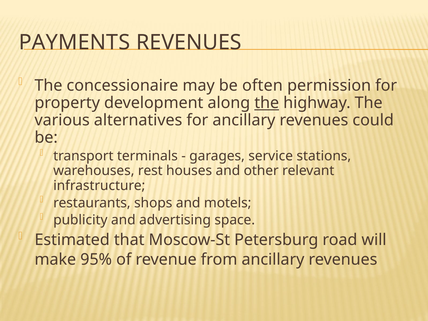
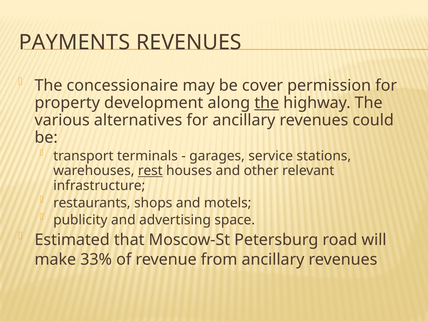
often: often -> cover
rest underline: none -> present
95%: 95% -> 33%
